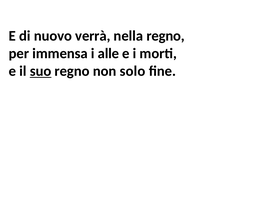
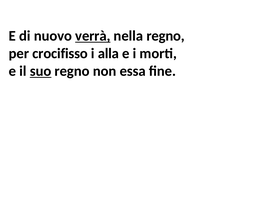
verrà underline: none -> present
immensa: immensa -> crocifisso
alle: alle -> alla
solo: solo -> essa
